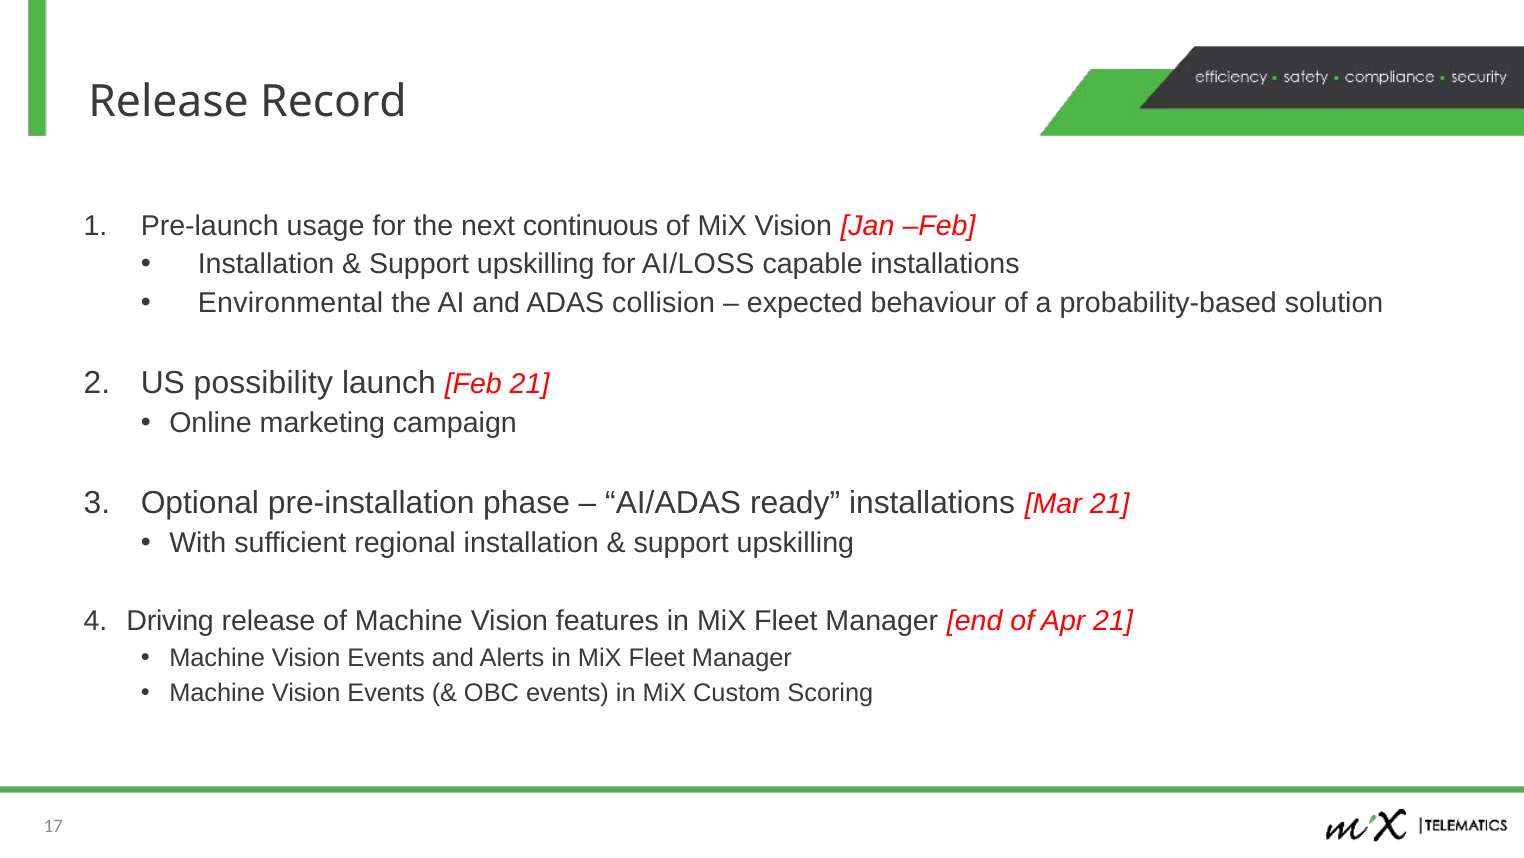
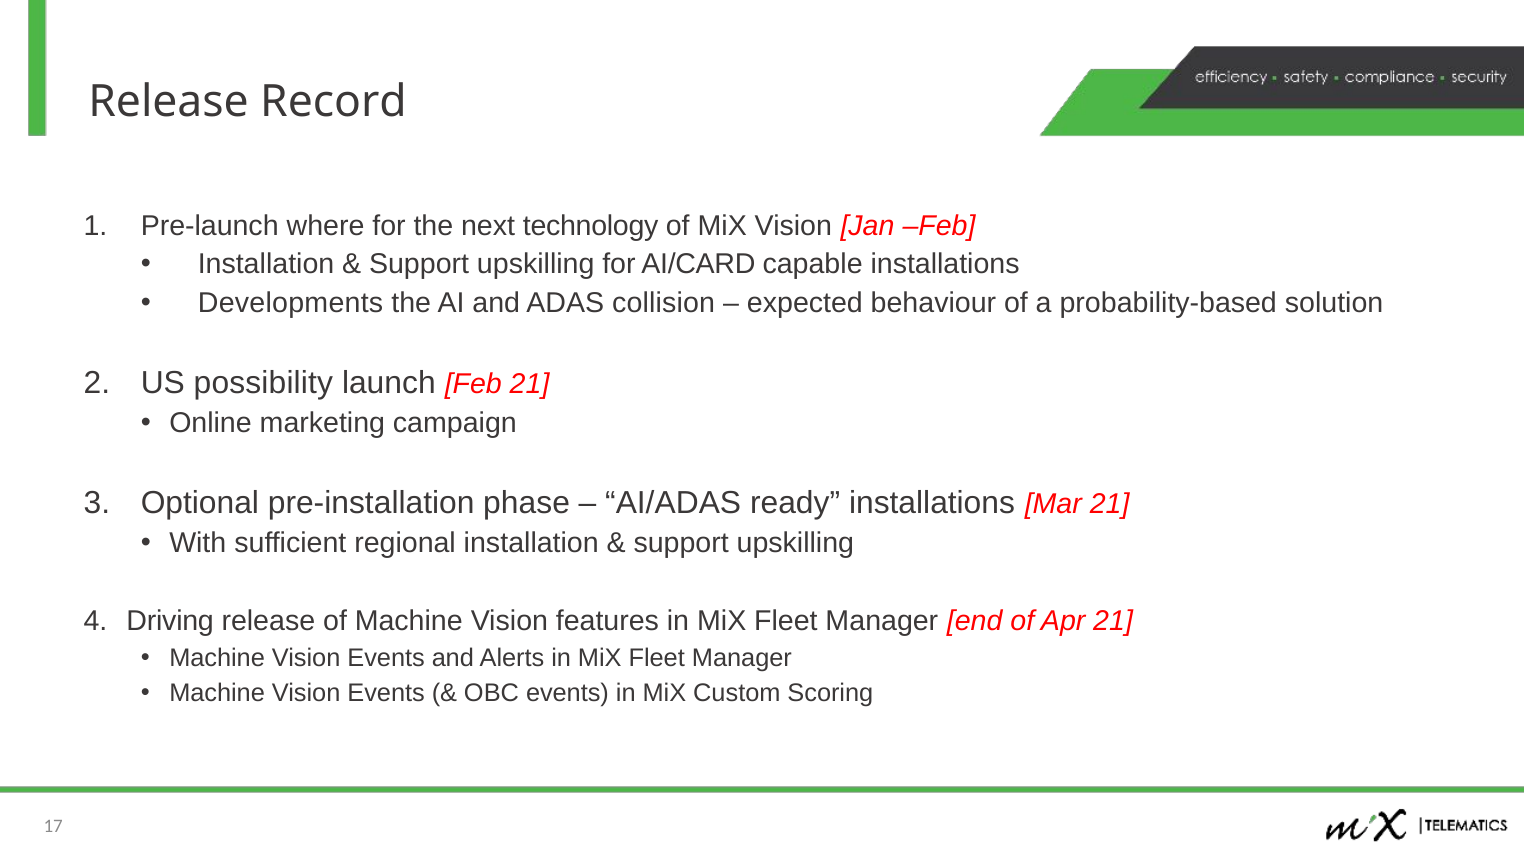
usage: usage -> where
continuous: continuous -> technology
AI/LOSS: AI/LOSS -> AI/CARD
Environmental: Environmental -> Developments
